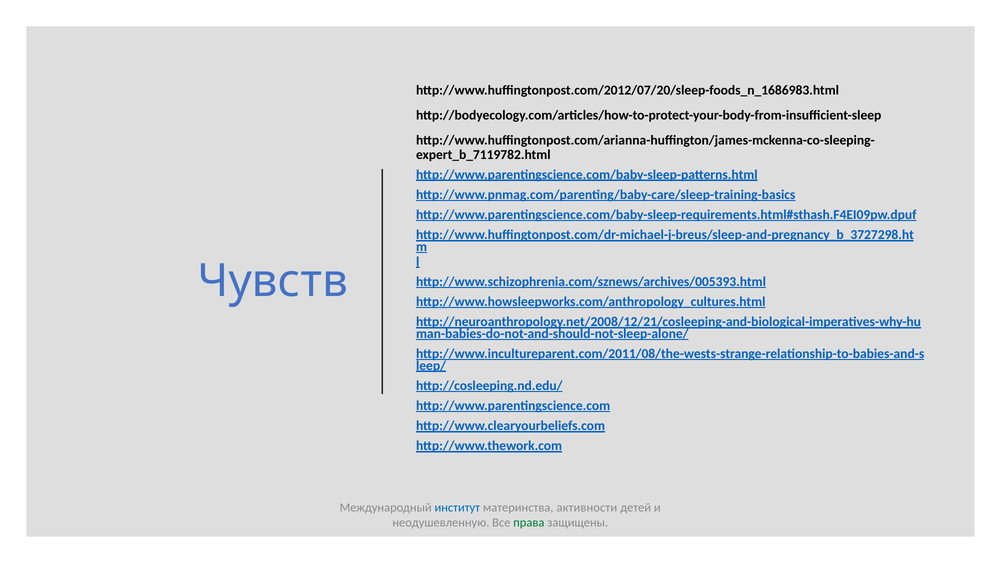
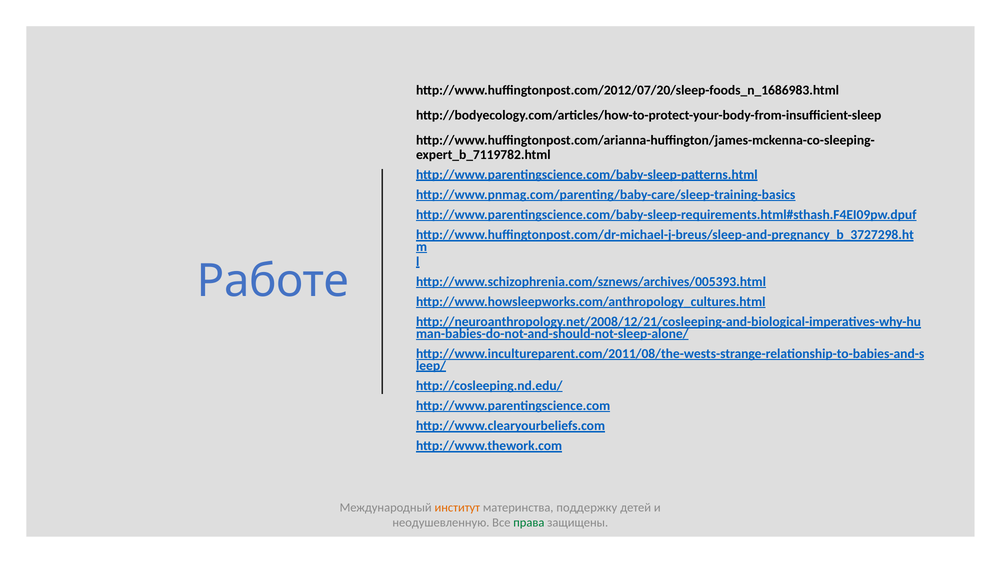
Чувств: Чувств -> Работе
институт colour: blue -> orange
активности: активности -> поддержку
